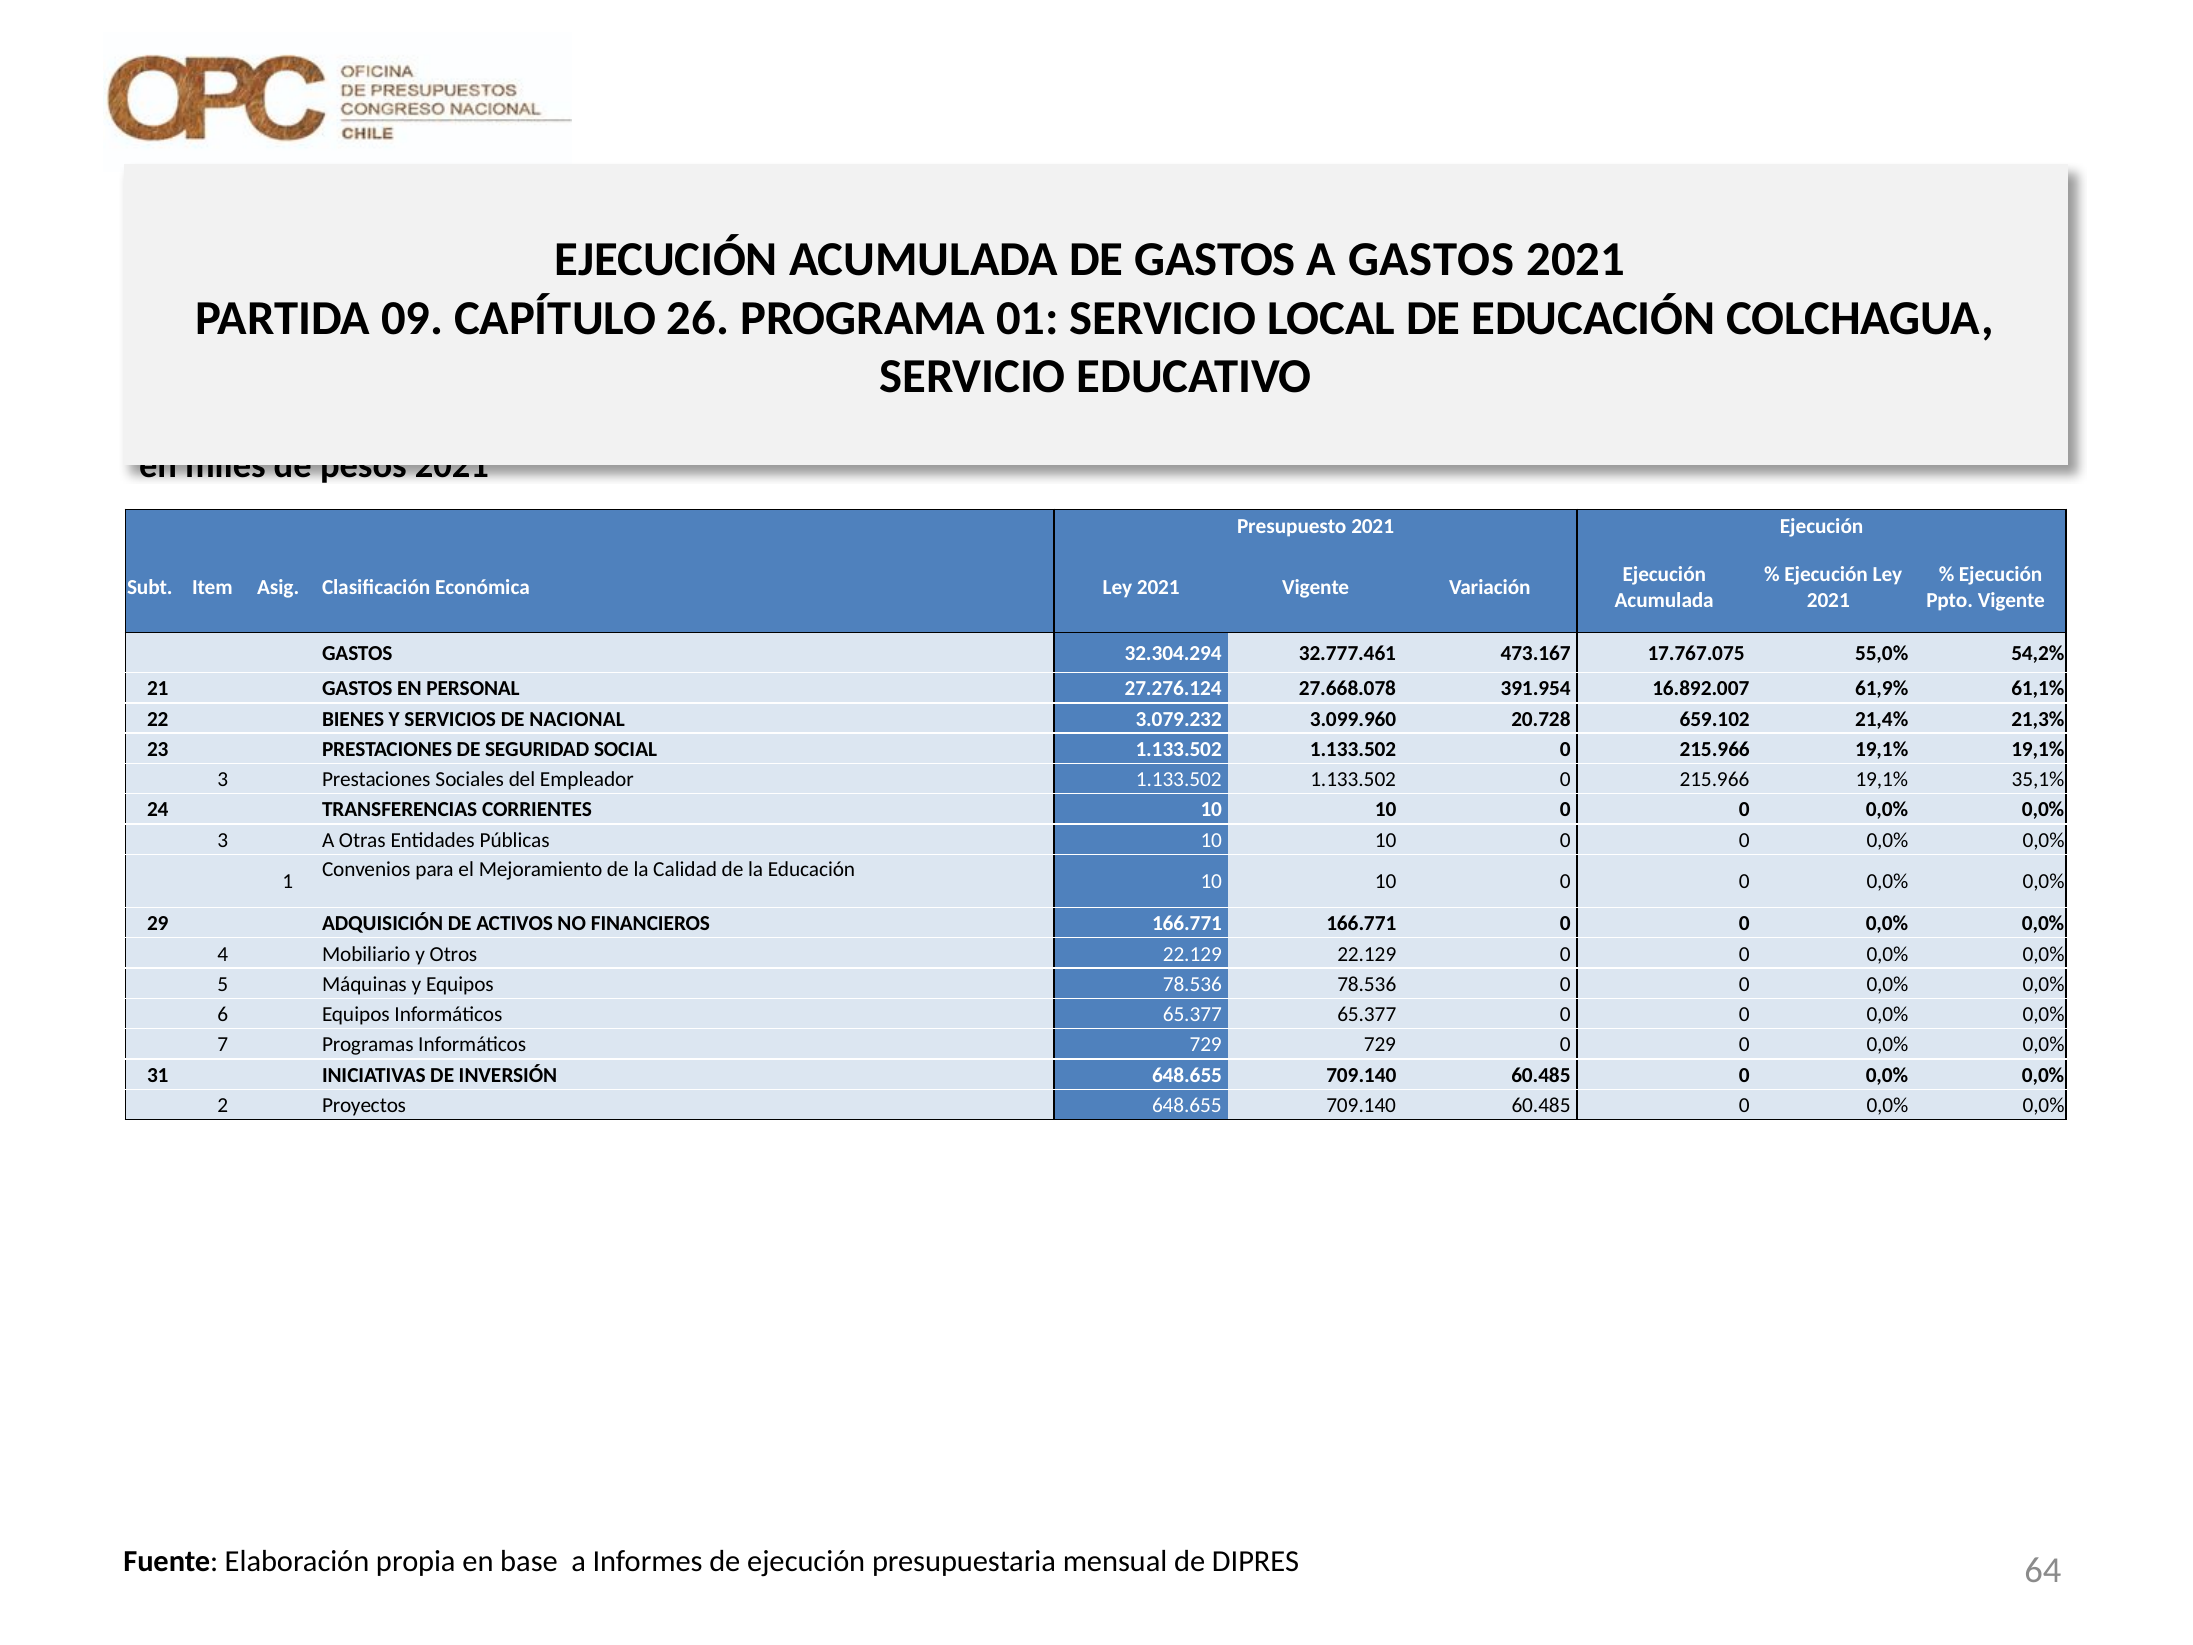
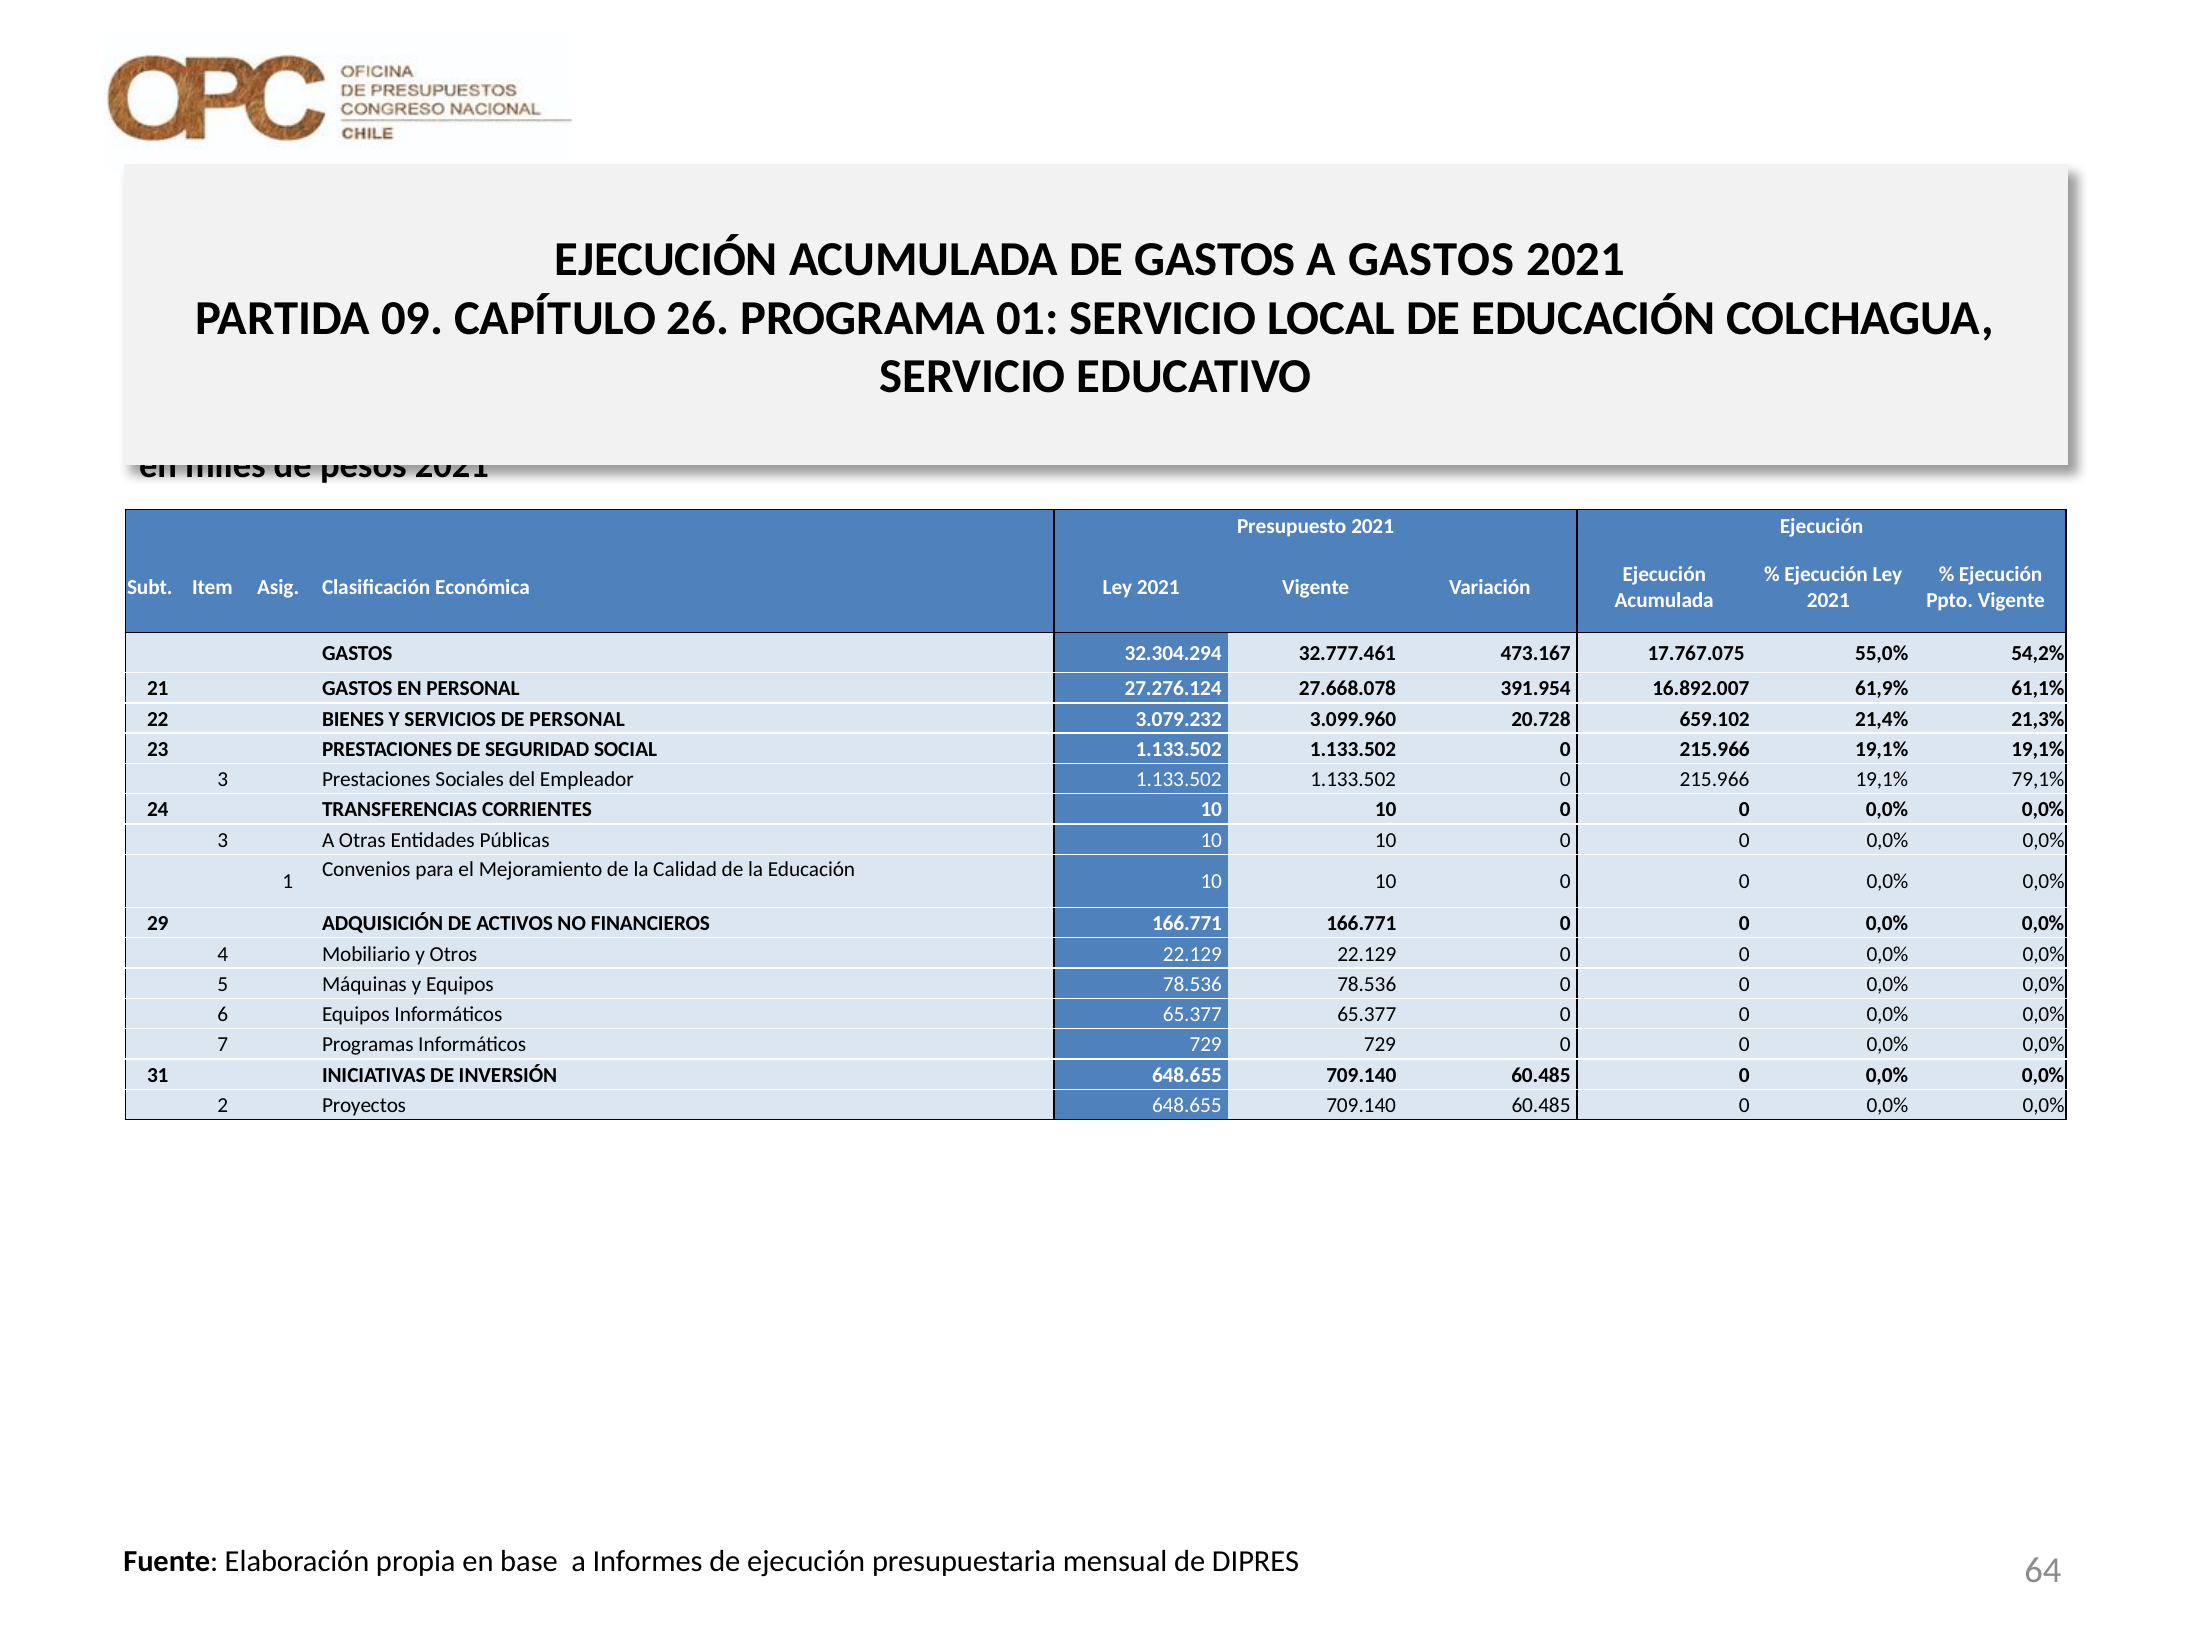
DE NACIONAL: NACIONAL -> PERSONAL
35,1%: 35,1% -> 79,1%
